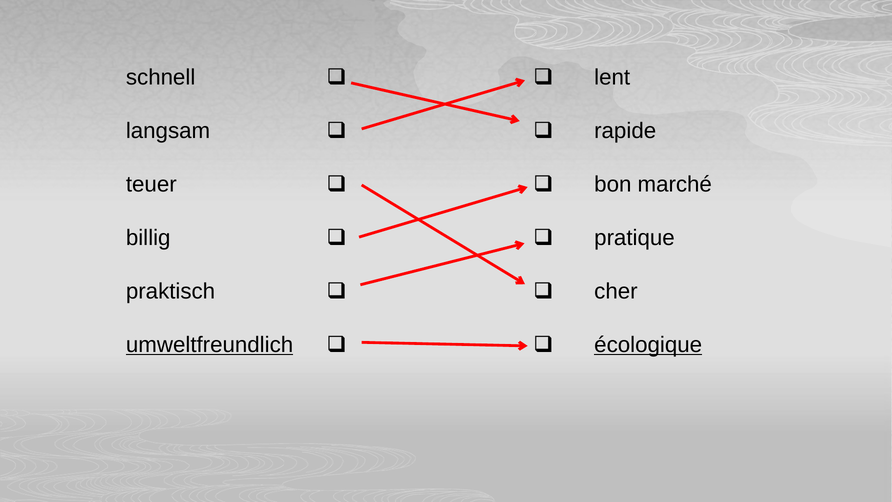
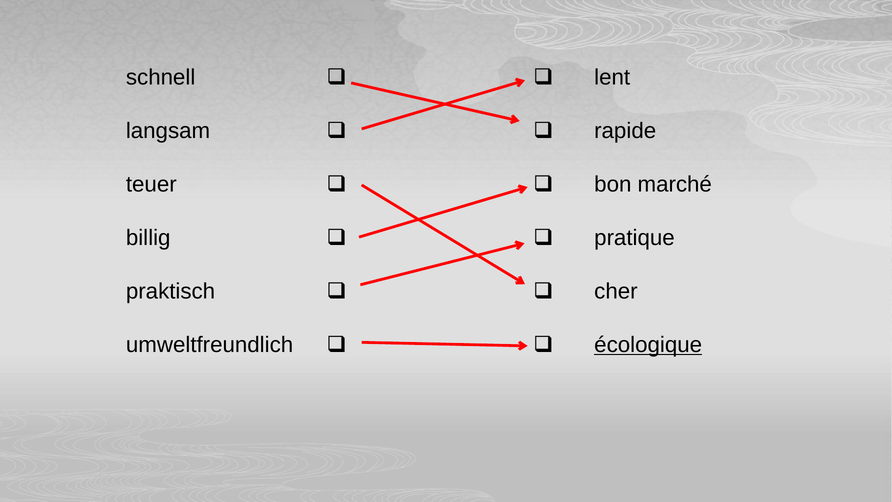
umweltfreundlich underline: present -> none
